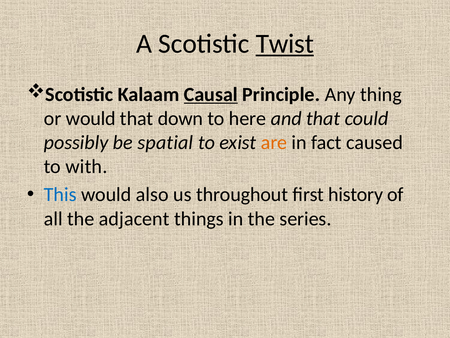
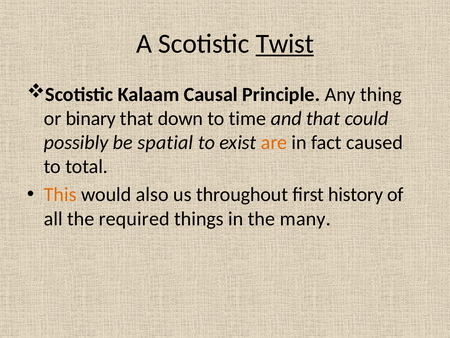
Causal underline: present -> none
or would: would -> binary
here: here -> time
with: with -> total
This colour: blue -> orange
adjacent: adjacent -> required
series: series -> many
